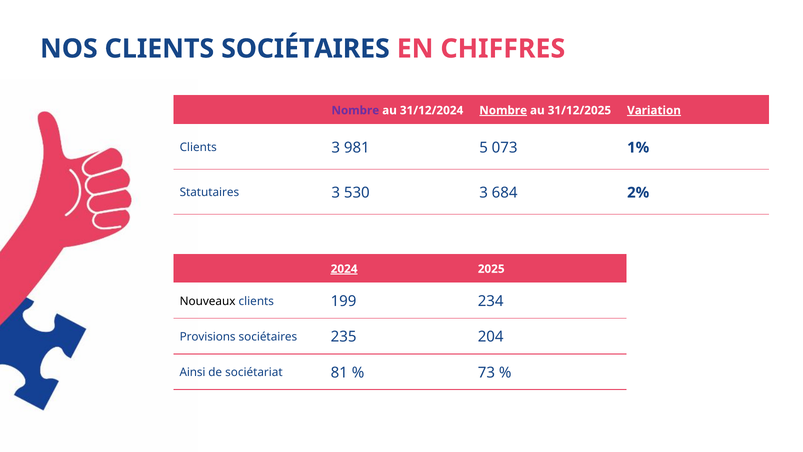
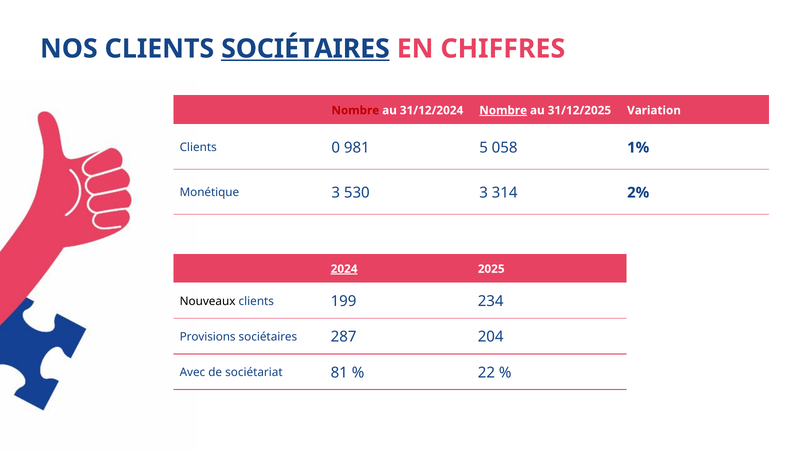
SOCIÉTAIRES at (305, 49) underline: none -> present
Nombre at (355, 110) colour: purple -> red
Variation underline: present -> none
Clients 3: 3 -> 0
073: 073 -> 058
Statutaires: Statutaires -> Monétique
684: 684 -> 314
235: 235 -> 287
Ainsi: Ainsi -> Avec
73: 73 -> 22
